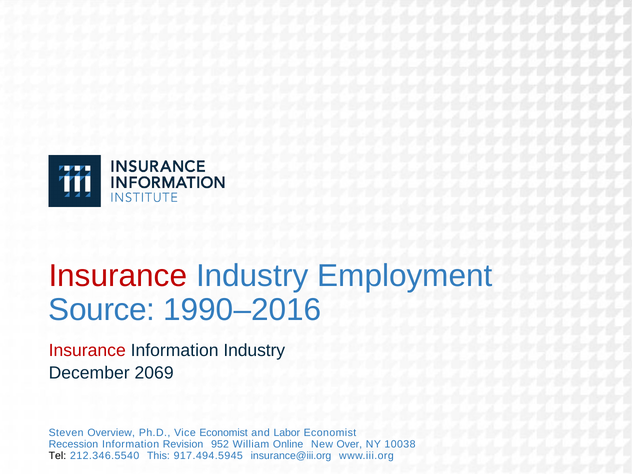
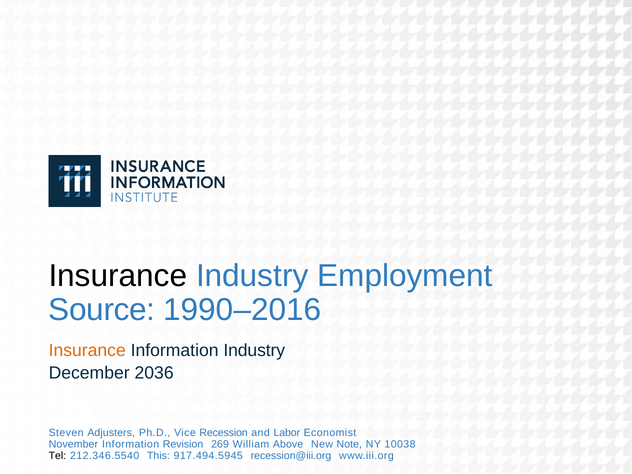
Insurance at (118, 276) colour: red -> black
Insurance at (87, 350) colour: red -> orange
2069: 2069 -> 2036
Overview: Overview -> Adjusters
Vice Economist: Economist -> Recession
Recession: Recession -> November
952: 952 -> 269
Online: Online -> Above
Over: Over -> Note
insurance@iii.org: insurance@iii.org -> recession@iii.org
